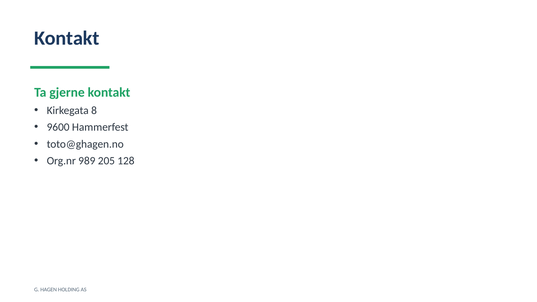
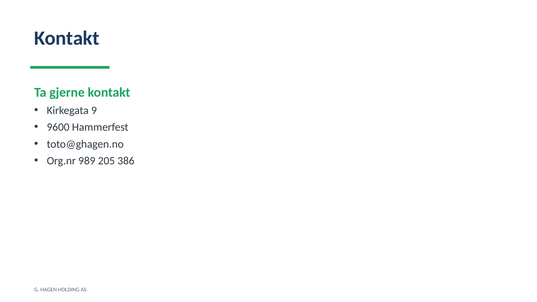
8: 8 -> 9
128: 128 -> 386
